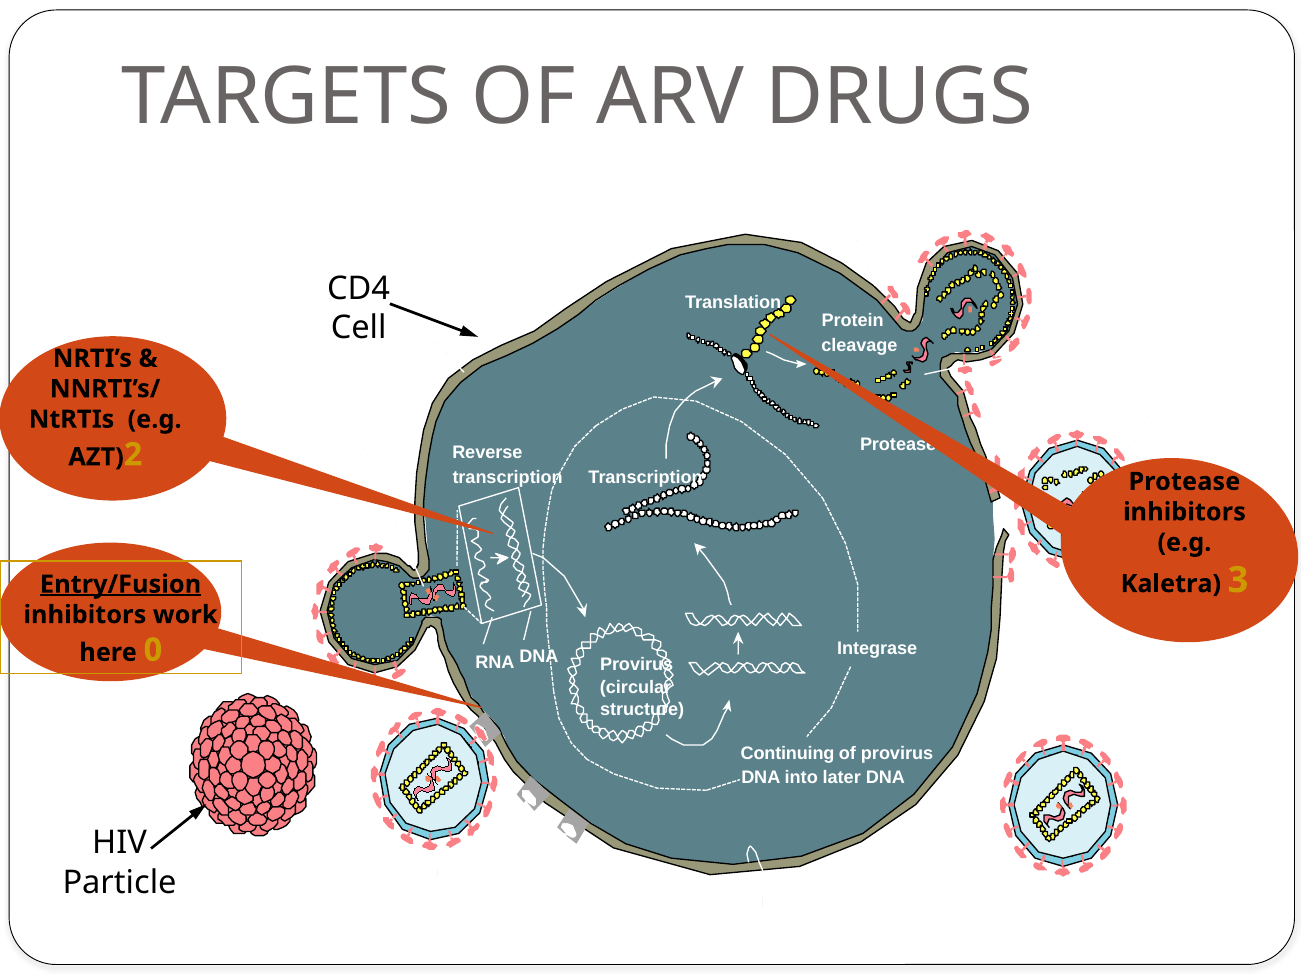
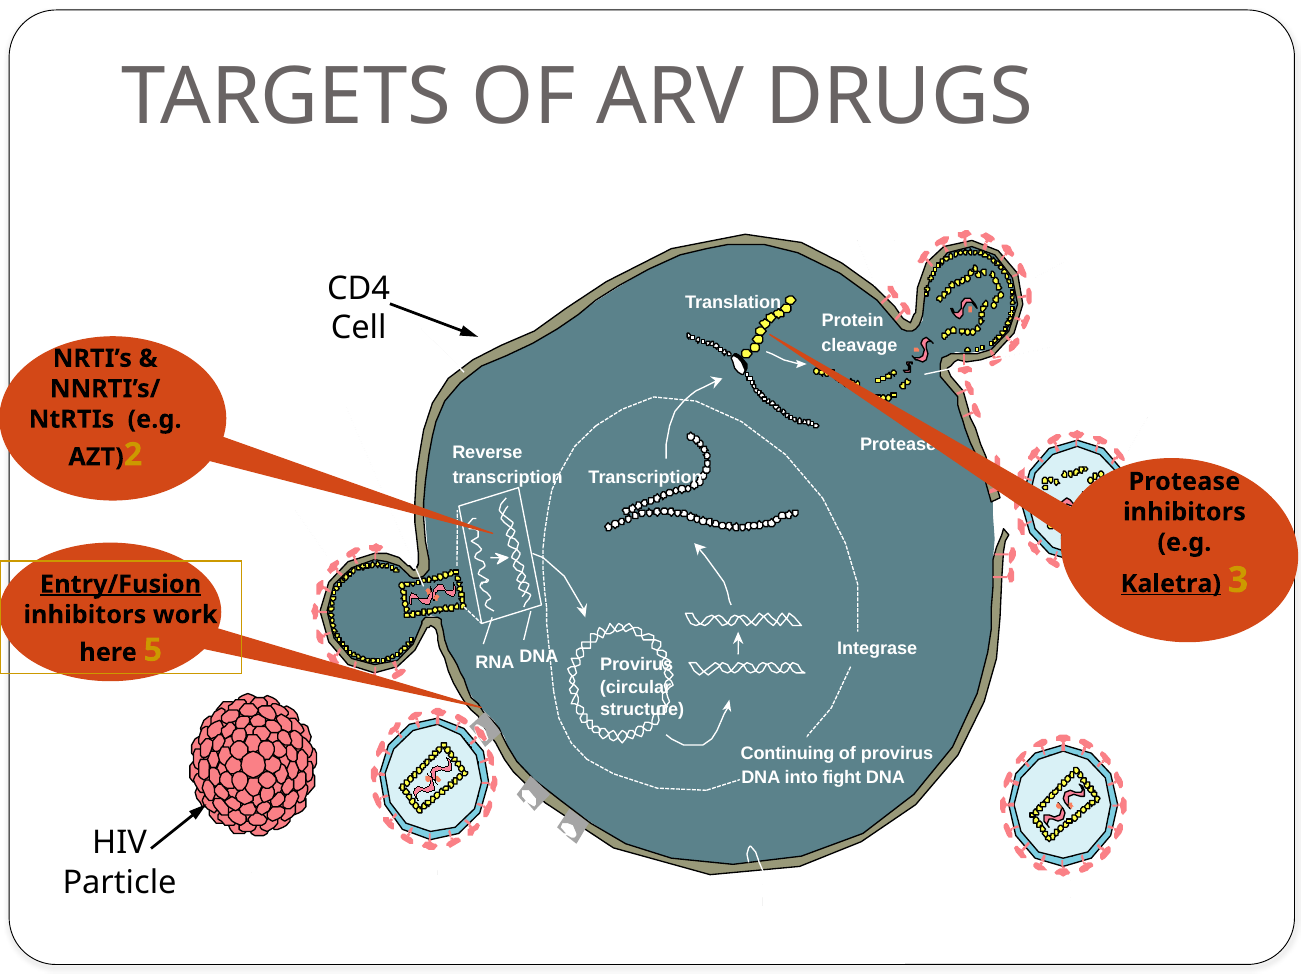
Kaletra underline: none -> present
0: 0 -> 5
later: later -> fight
